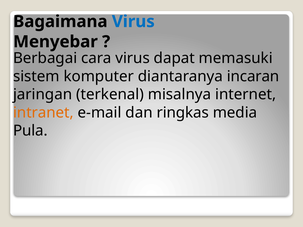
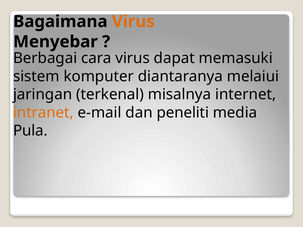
Virus at (133, 22) colour: blue -> orange
incaran: incaran -> melaiui
ringkas: ringkas -> peneliti
